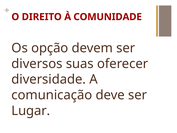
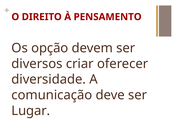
COMUNIDADE: COMUNIDADE -> PENSAMENTO
suas: suas -> criar
